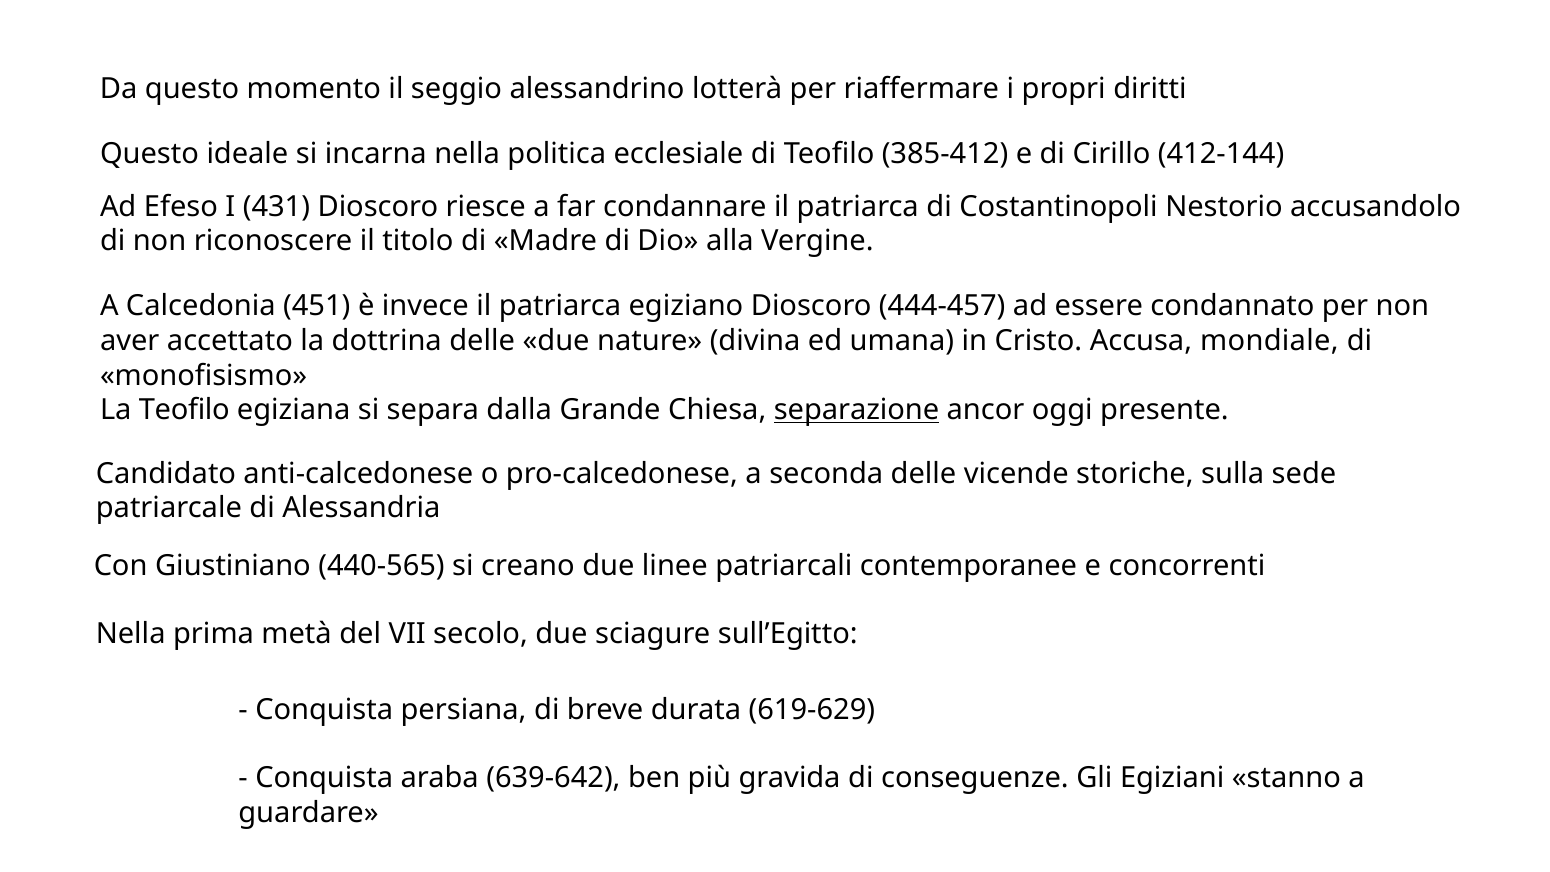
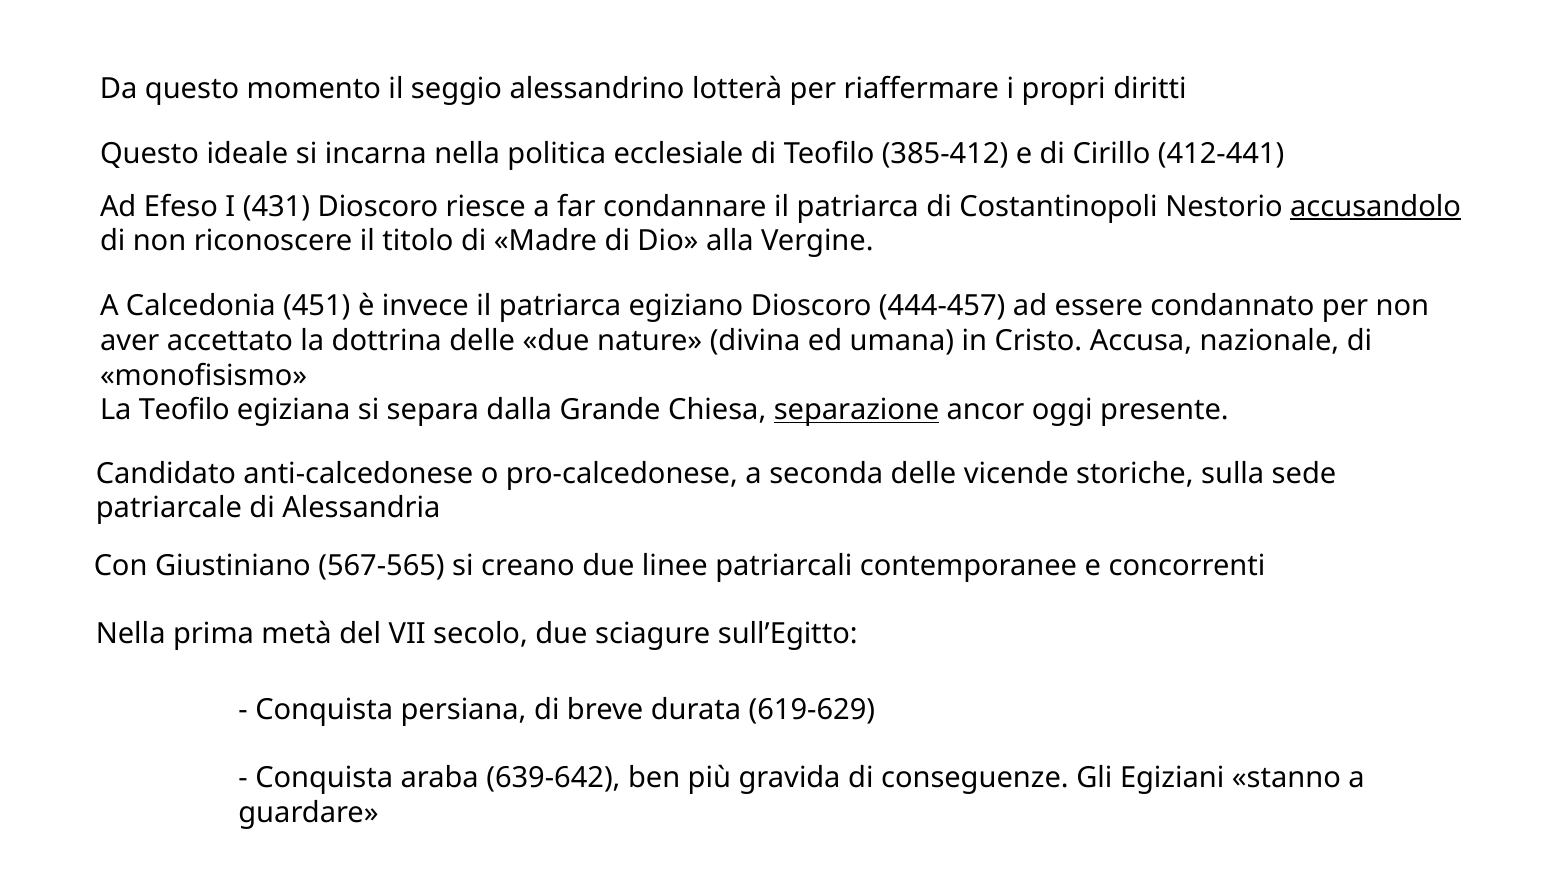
412-144: 412-144 -> 412-441
accusandolo underline: none -> present
mondiale: mondiale -> nazionale
440-565: 440-565 -> 567-565
